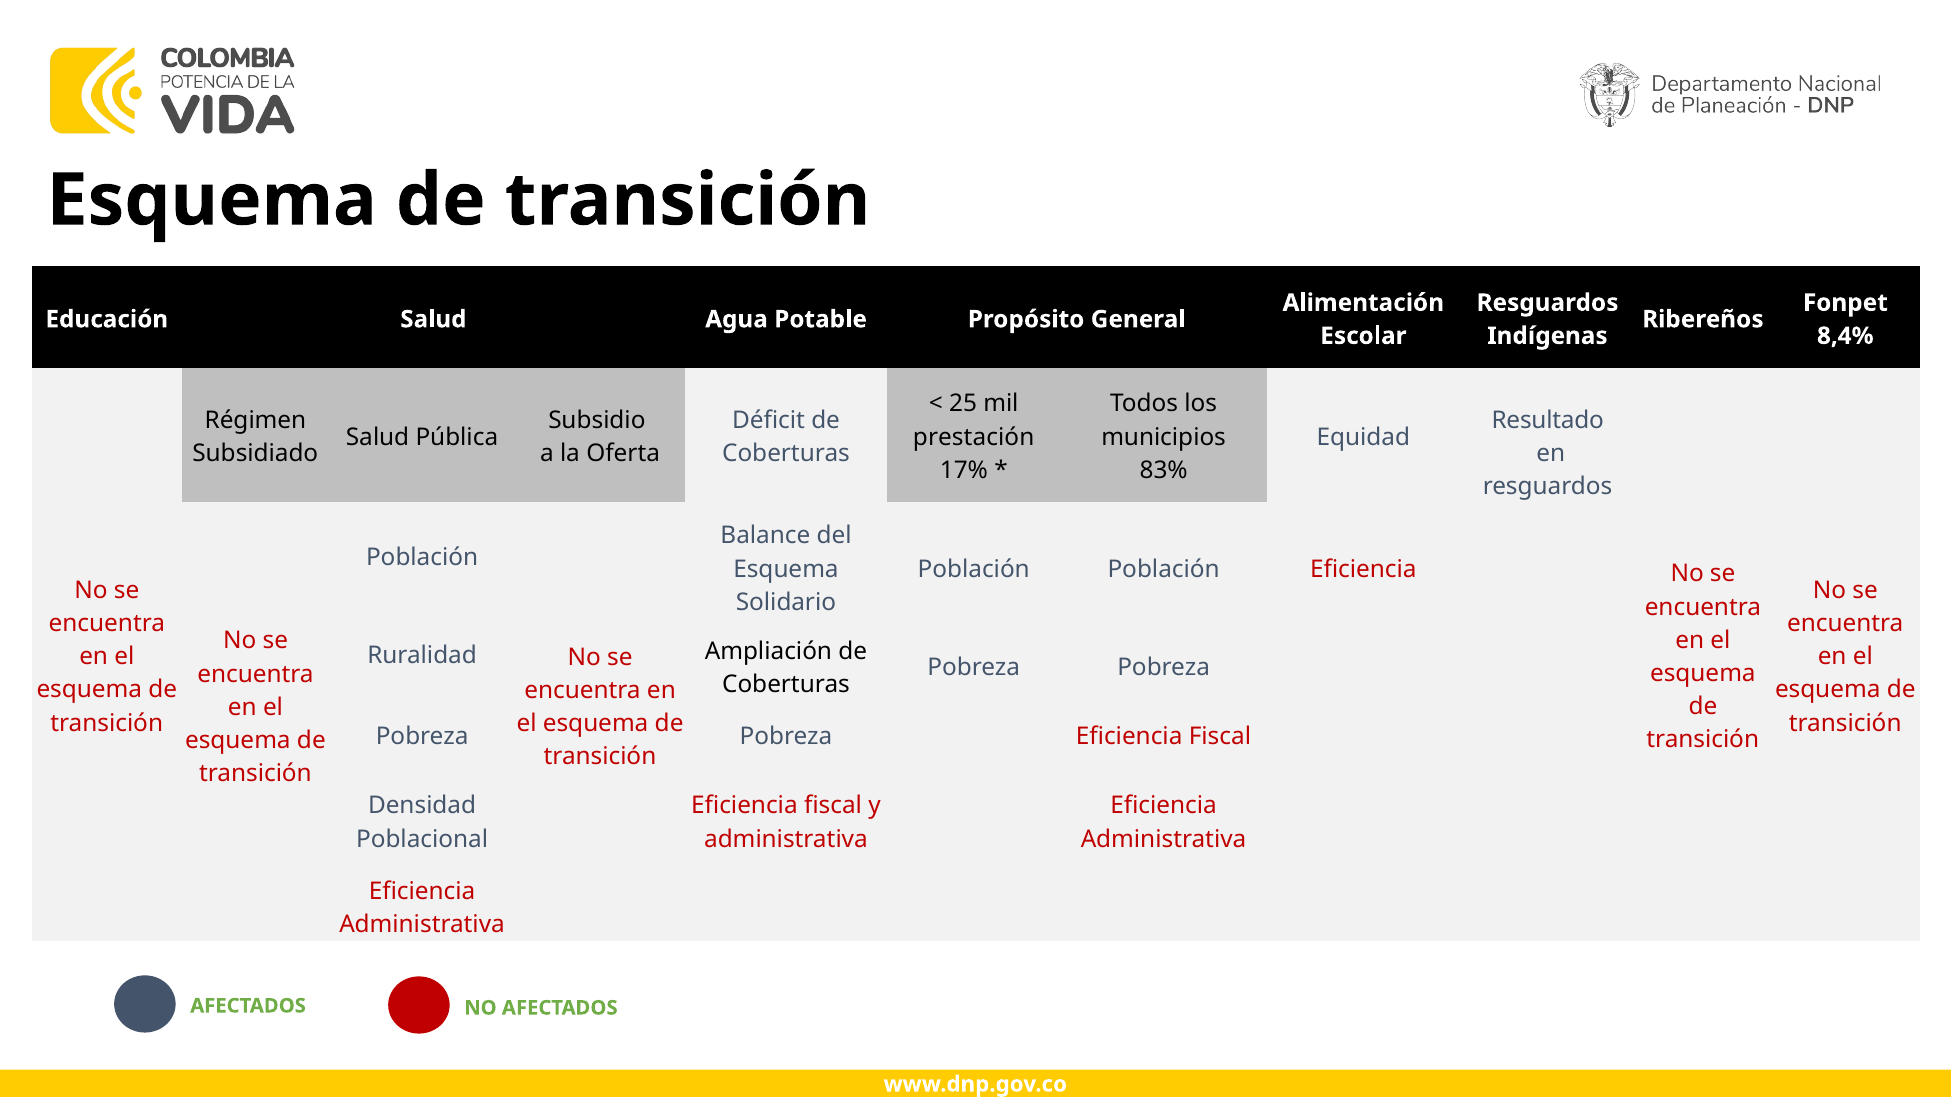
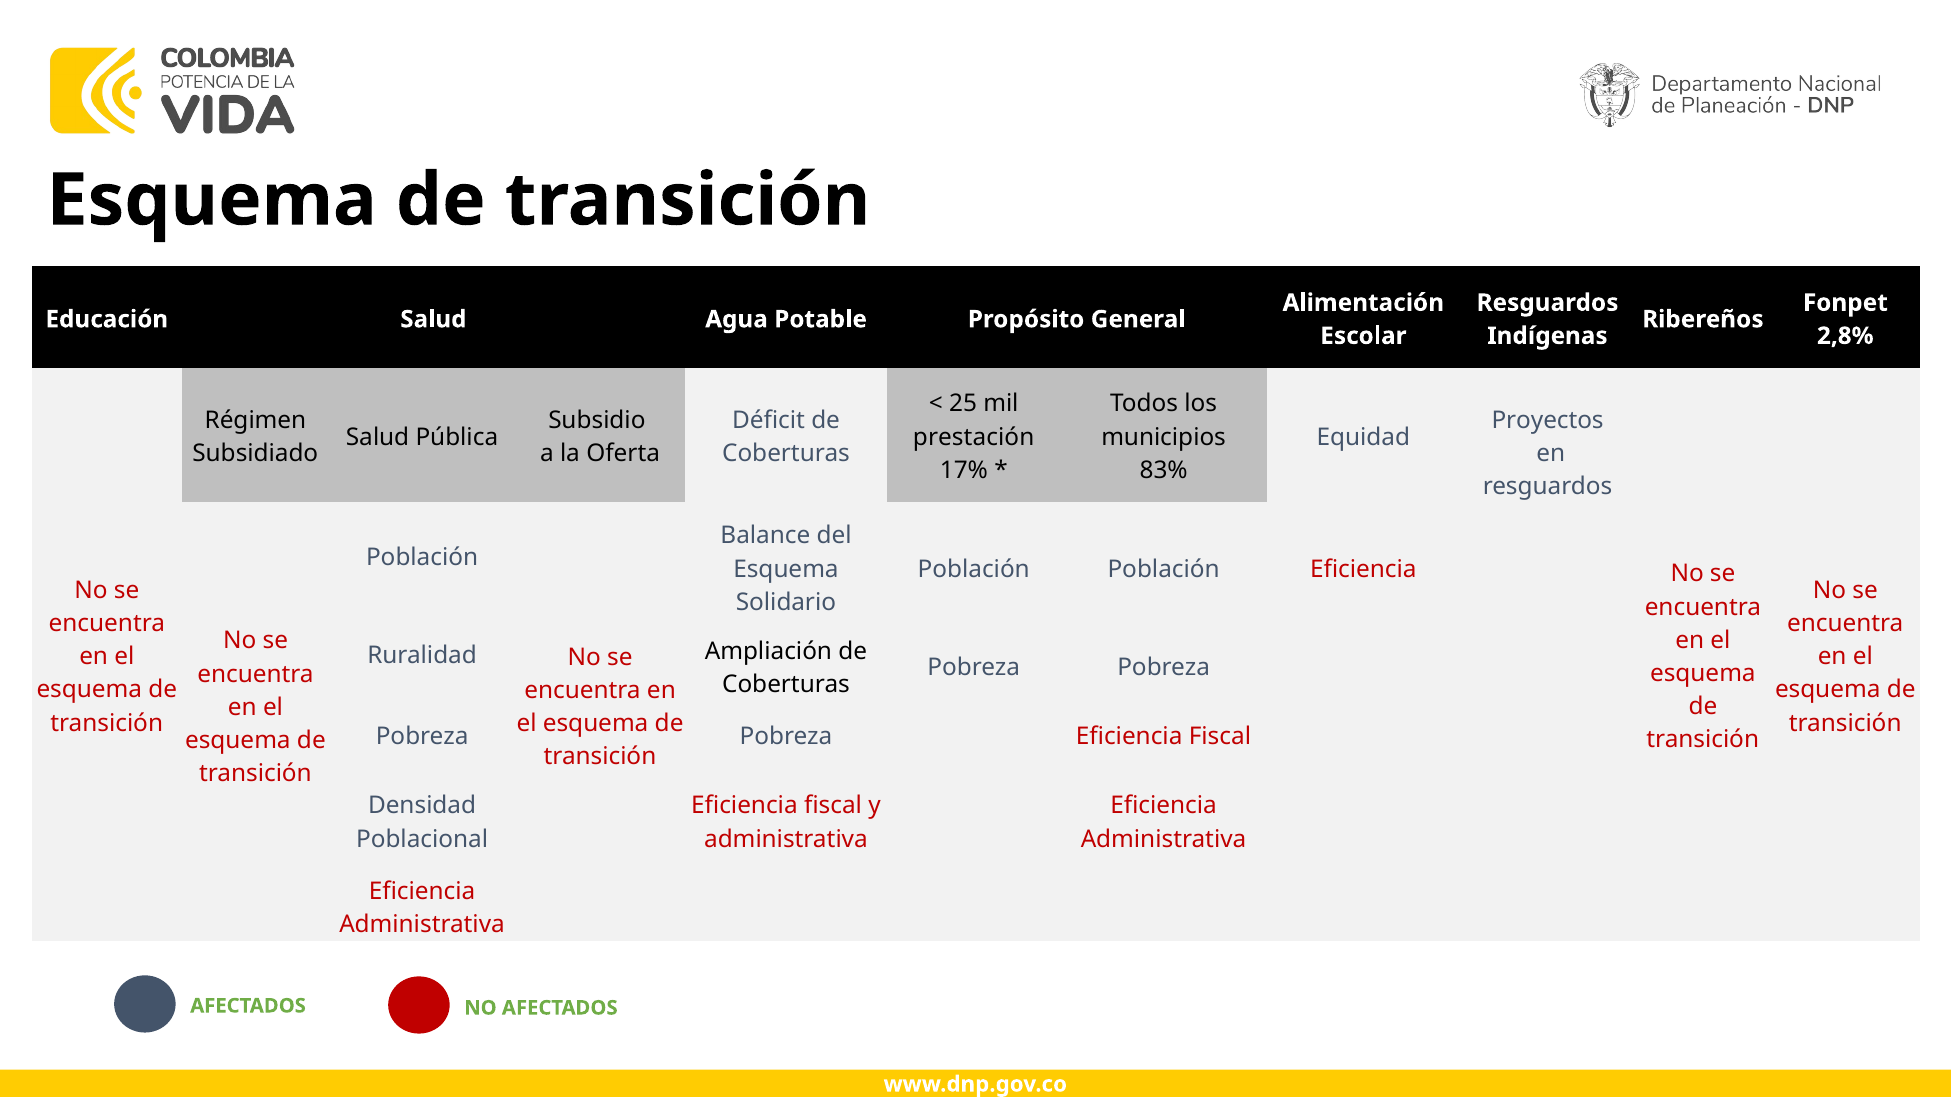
8,4%: 8,4% -> 2,8%
Resultado: Resultado -> Proyectos
